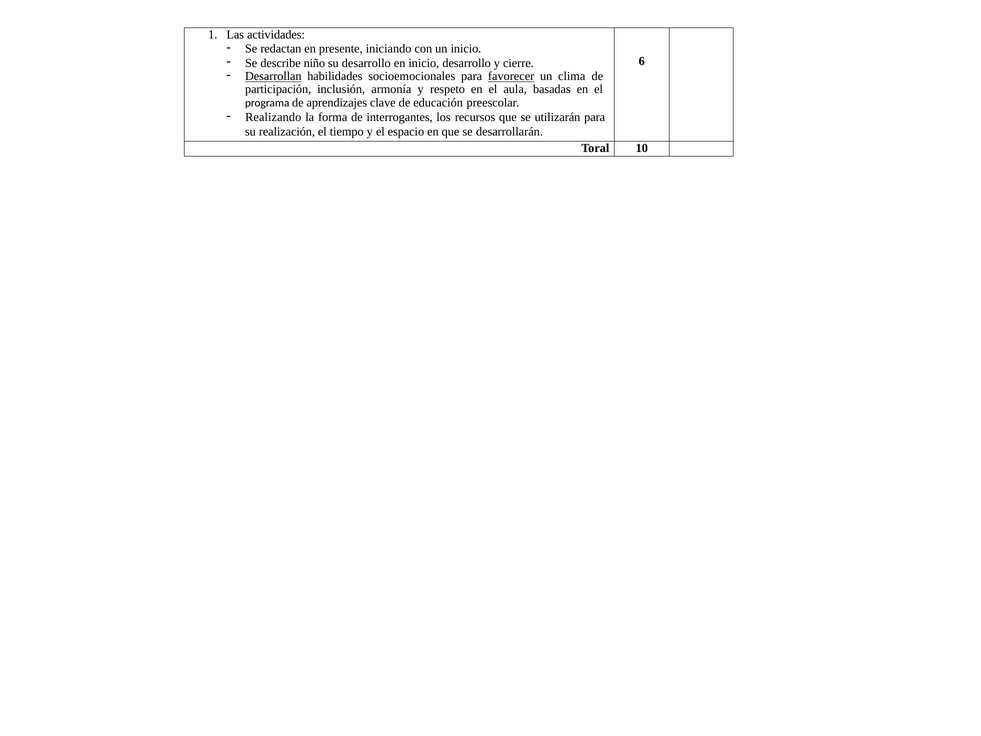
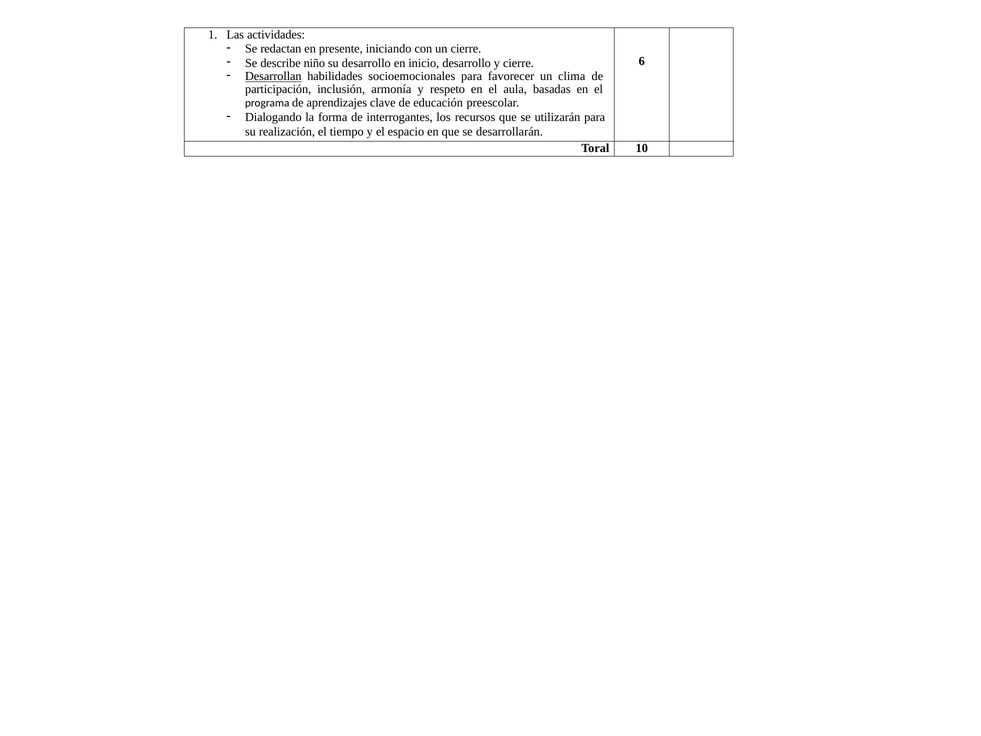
un inicio: inicio -> cierre
favorecer underline: present -> none
Realizando: Realizando -> Dialogando
